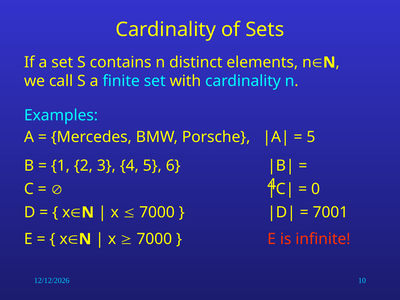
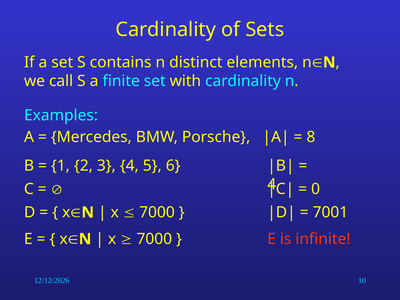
5 at (311, 137): 5 -> 8
